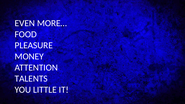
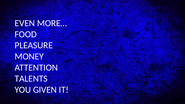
LITTLE: LITTLE -> GIVEN
